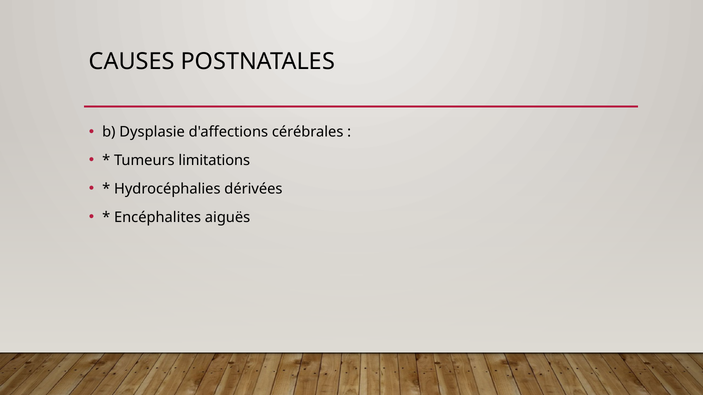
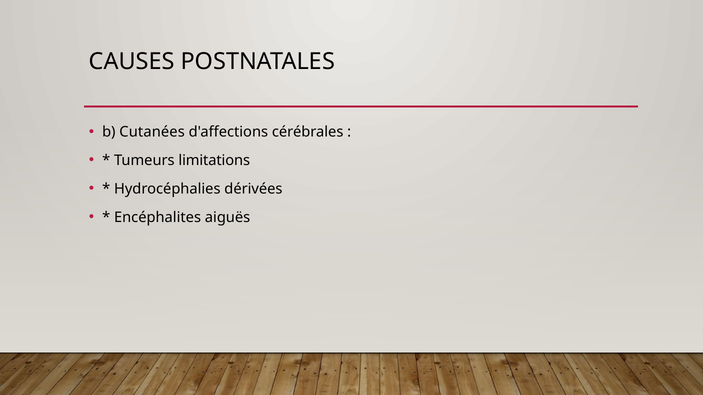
Dysplasie: Dysplasie -> Cutanées
